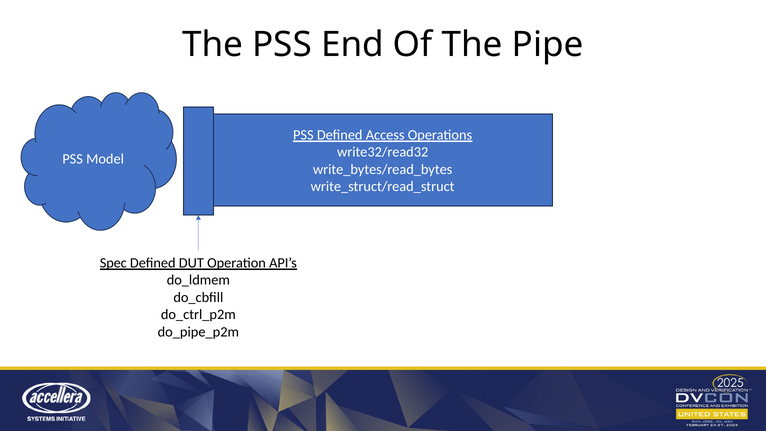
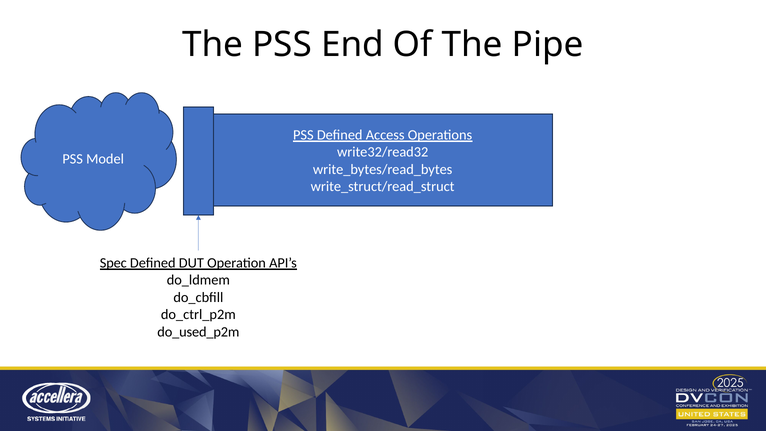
do_pipe_p2m: do_pipe_p2m -> do_used_p2m
